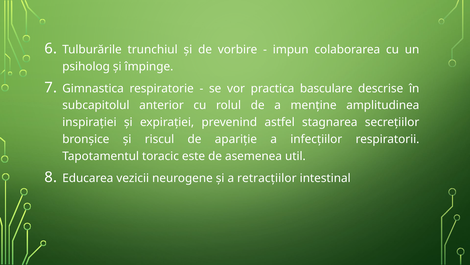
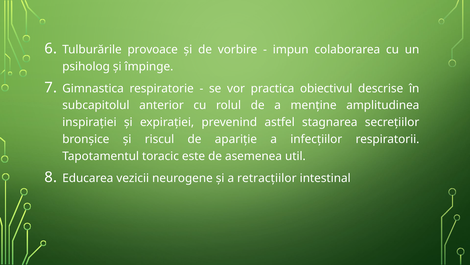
trunchiul: trunchiul -> provoace
basculare: basculare -> obiectivul
